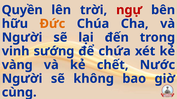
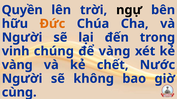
ngự colour: red -> black
sướng: sướng -> chúng
để chứa: chứa -> vàng
